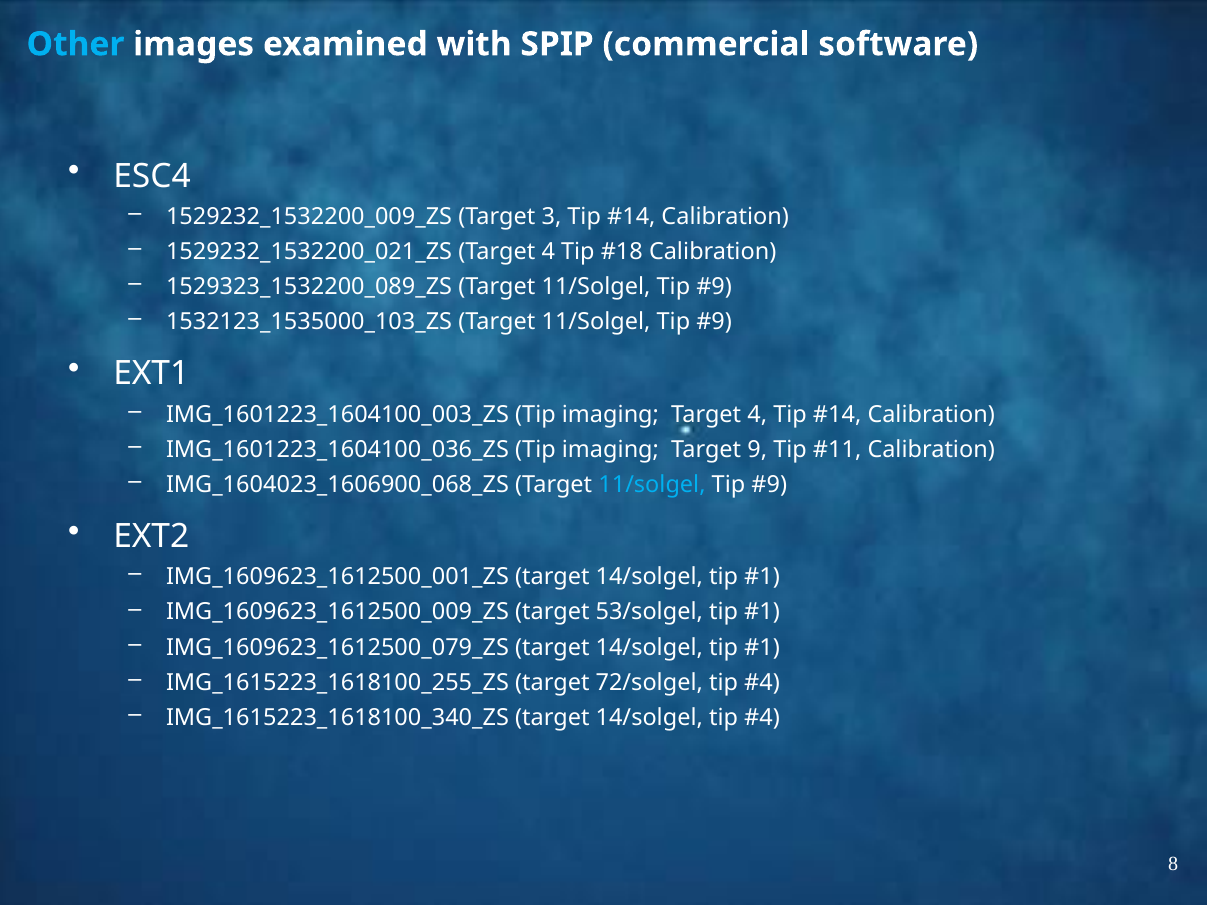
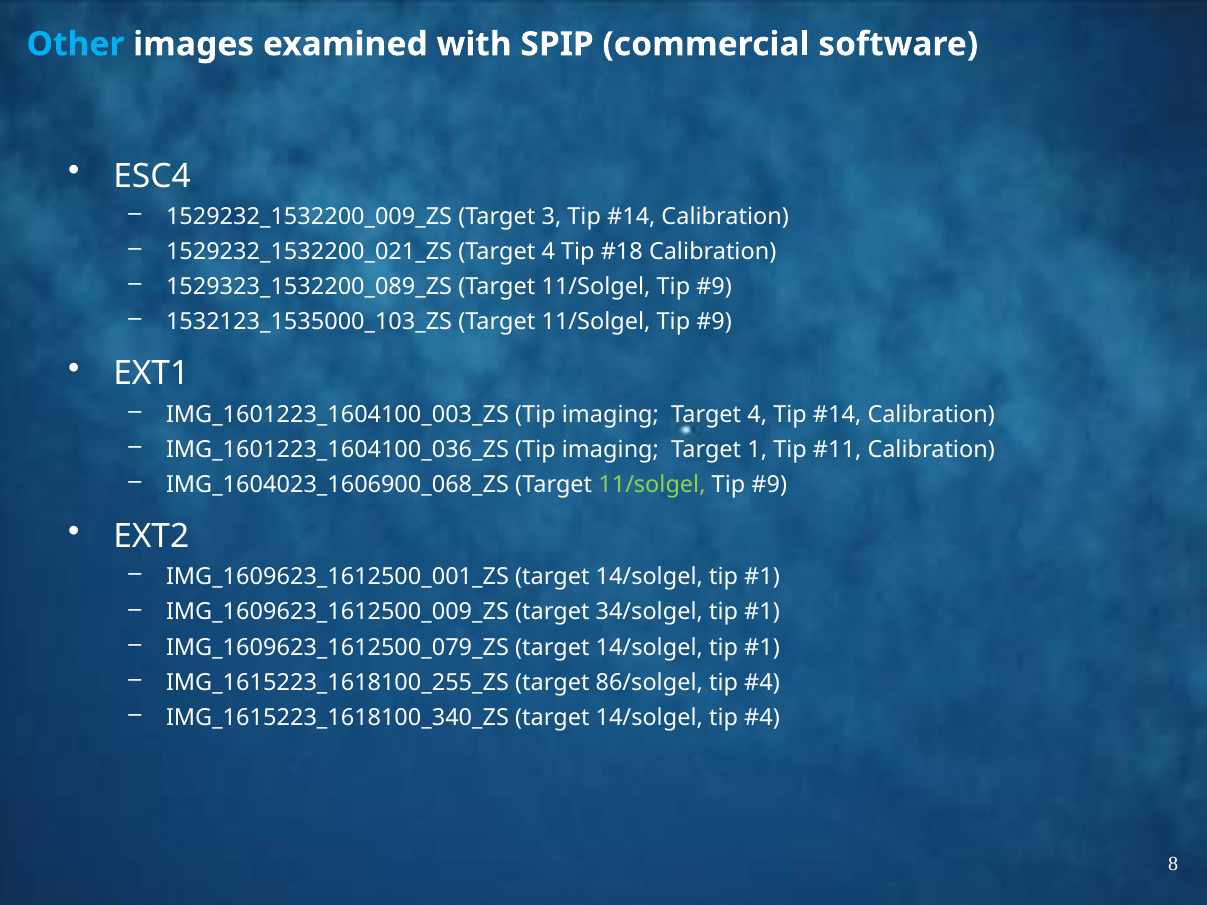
9: 9 -> 1
11/solgel at (652, 485) colour: light blue -> light green
53/solgel: 53/solgel -> 34/solgel
72/solgel: 72/solgel -> 86/solgel
